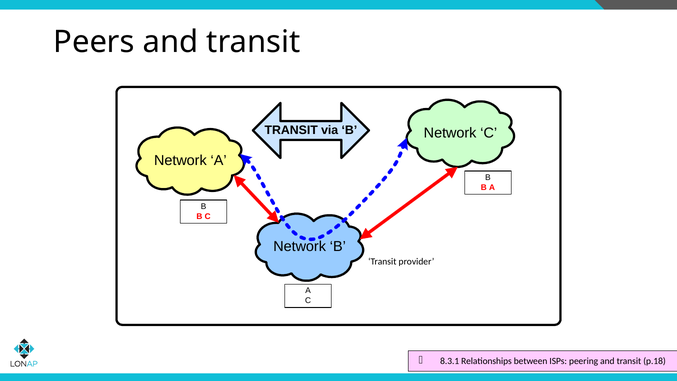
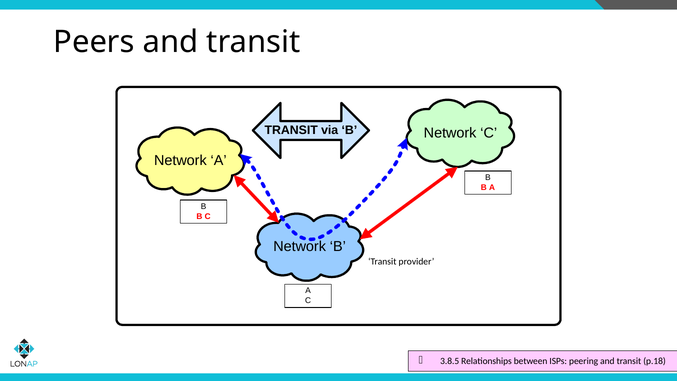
8.3.1: 8.3.1 -> 3.8.5
